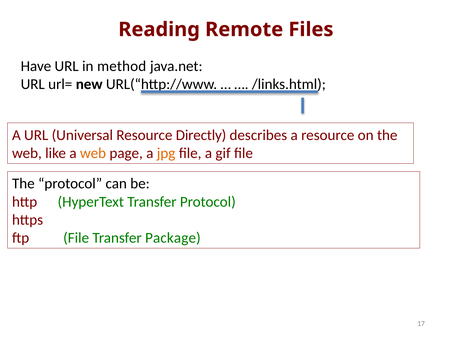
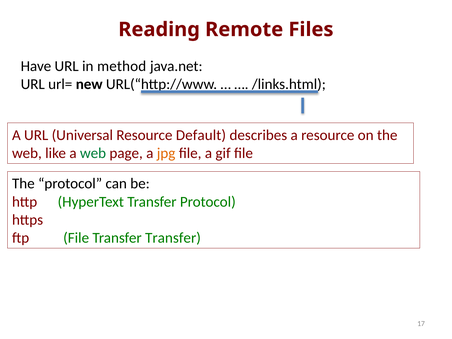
Directly: Directly -> Default
web at (93, 153) colour: orange -> green
Transfer Package: Package -> Transfer
